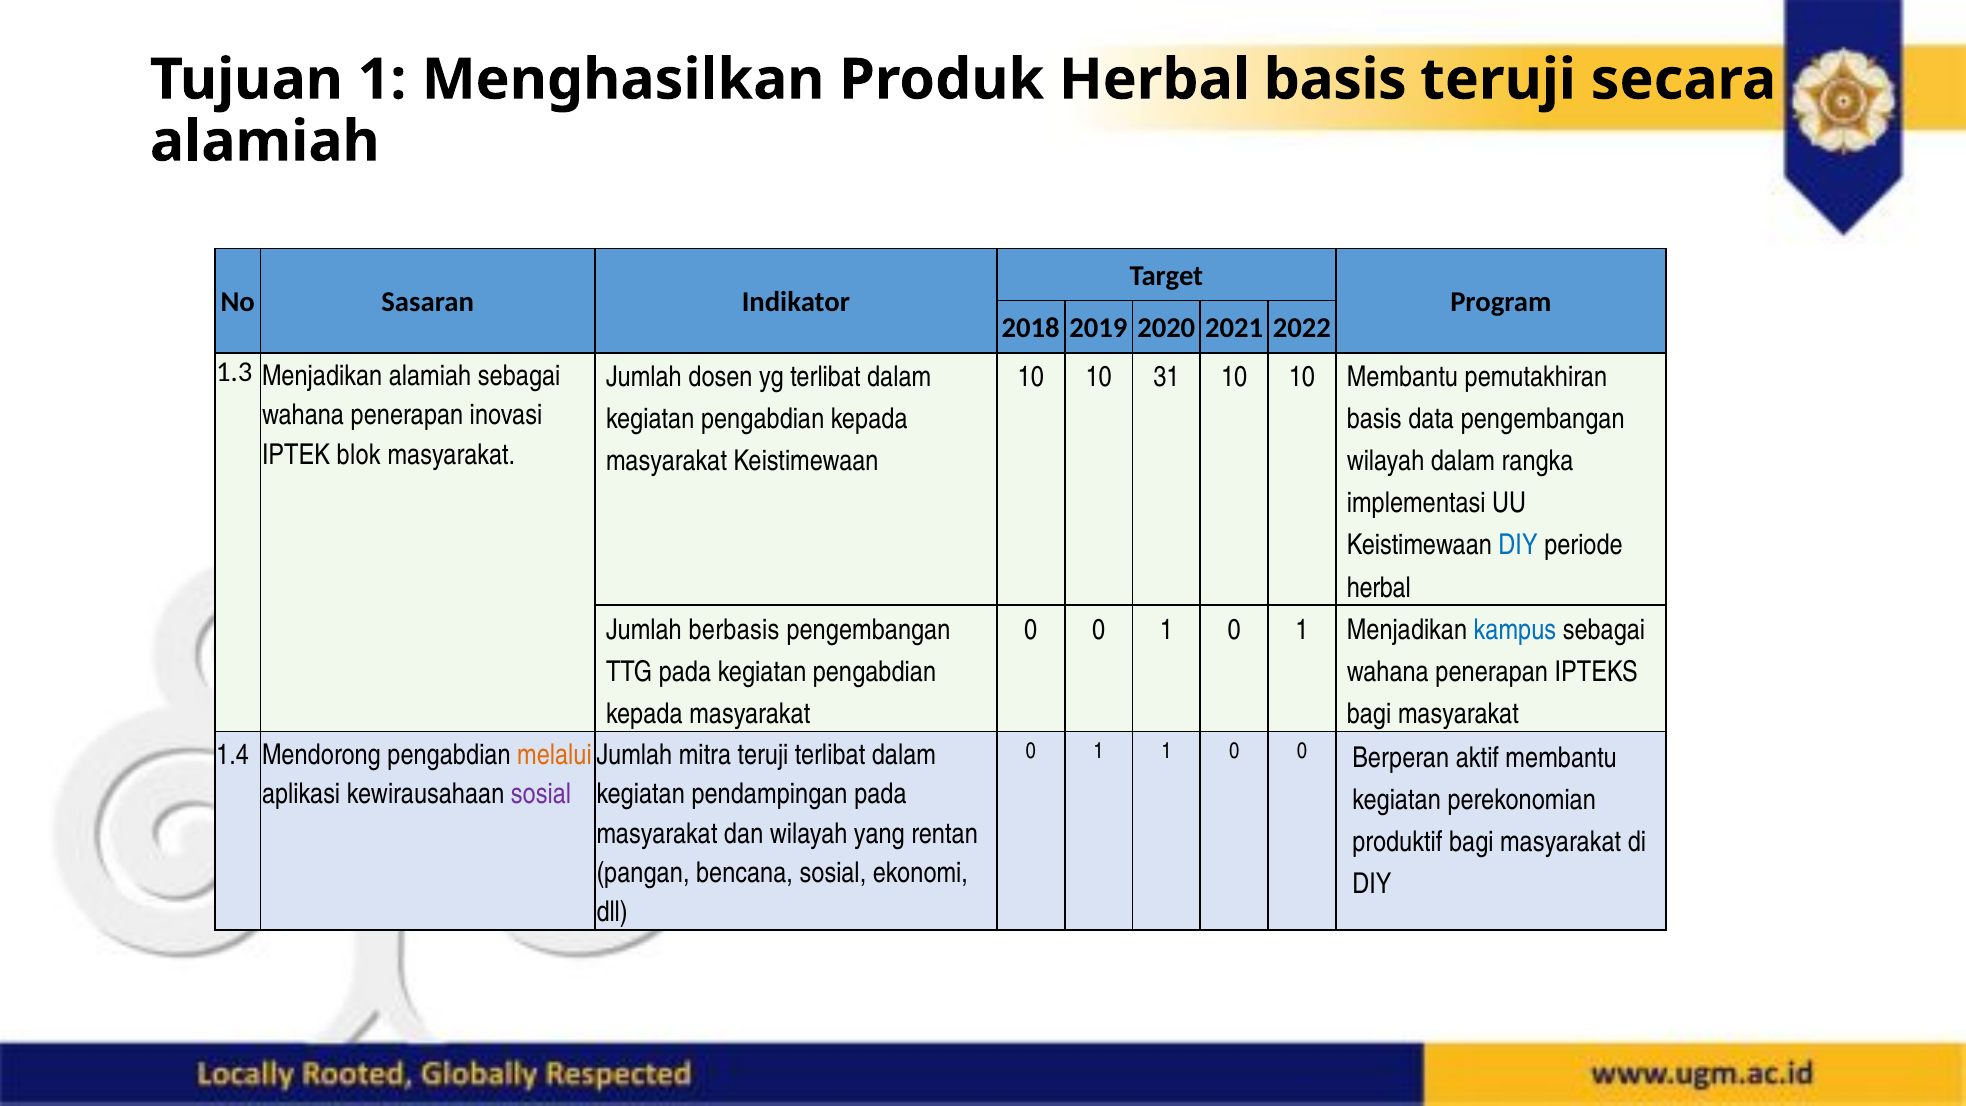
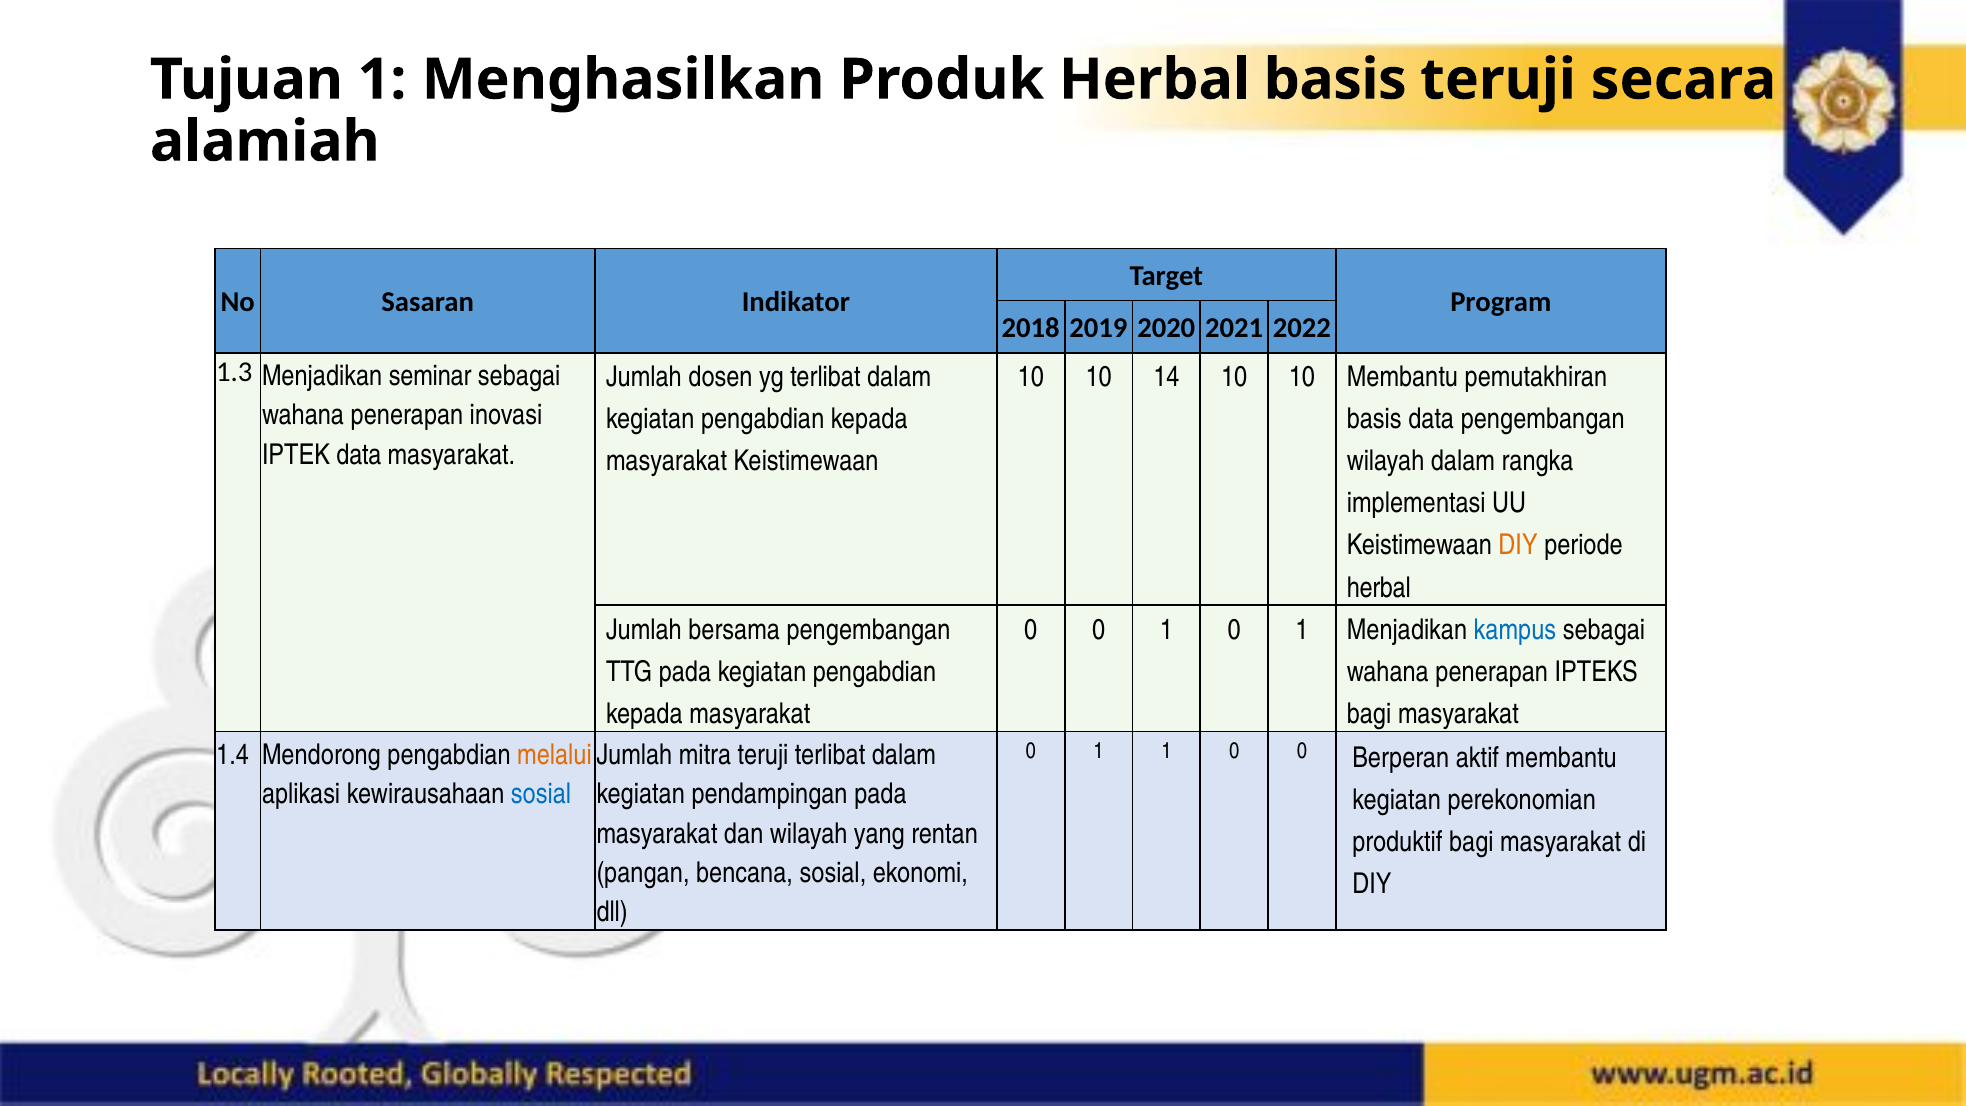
Menjadikan alamiah: alamiah -> seminar
31: 31 -> 14
IPTEK blok: blok -> data
DIY at (1518, 545) colour: blue -> orange
berbasis: berbasis -> bersama
sosial at (541, 794) colour: purple -> blue
